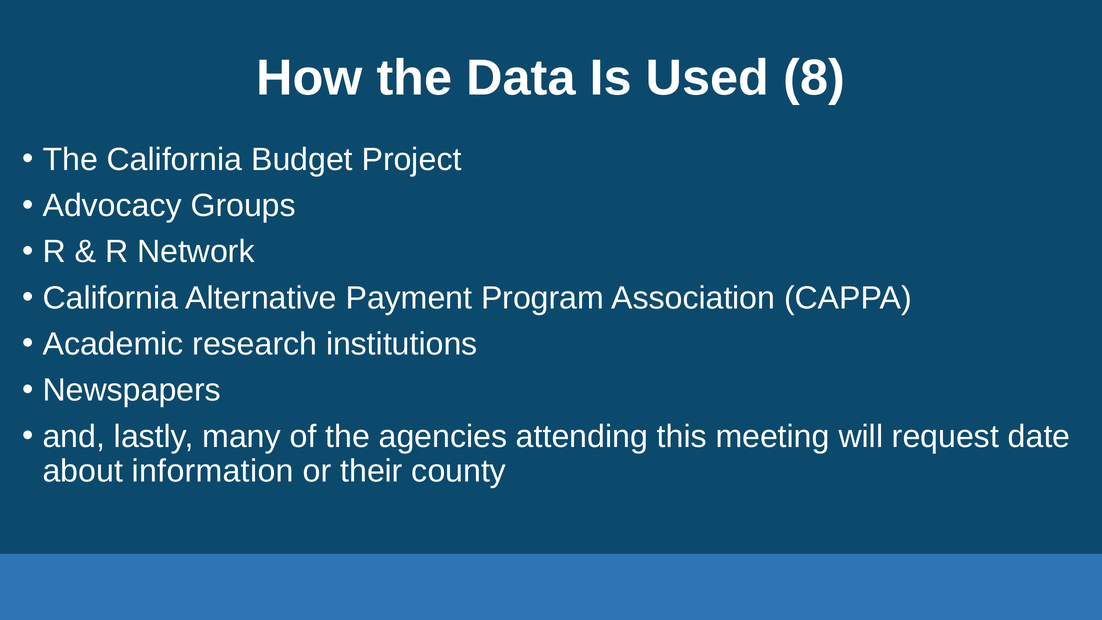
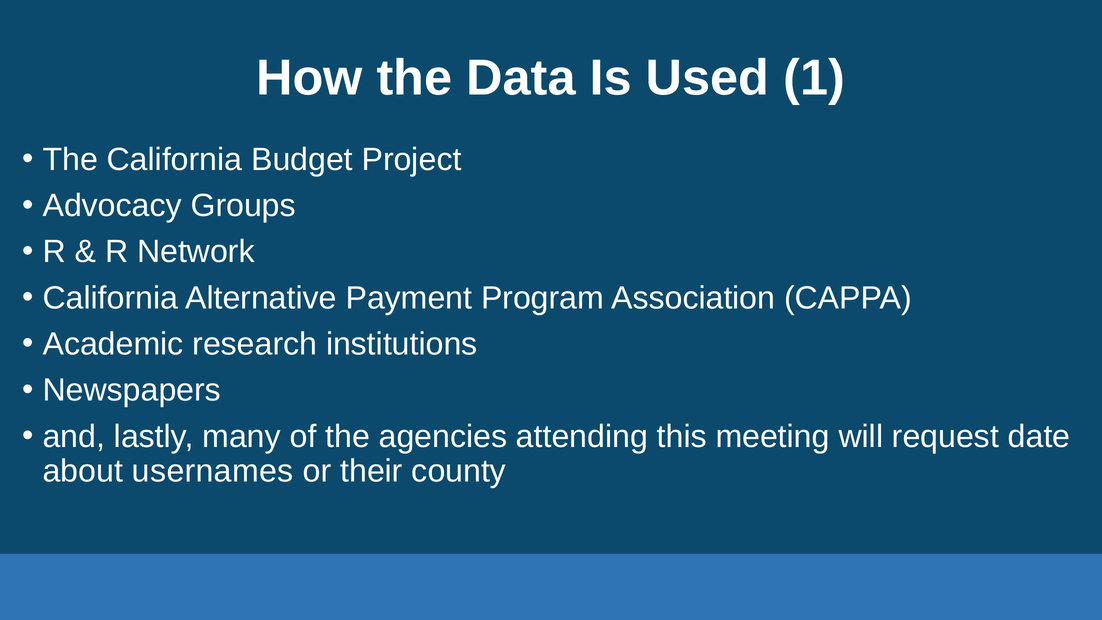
8: 8 -> 1
information: information -> usernames
